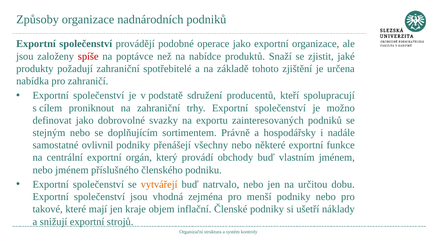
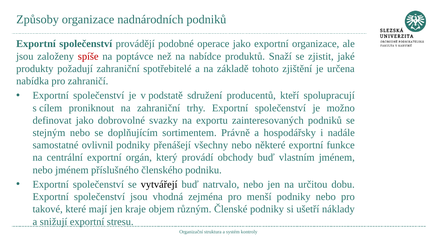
vytvářejí colour: orange -> black
inflační: inflační -> různým
strojů: strojů -> stresu
